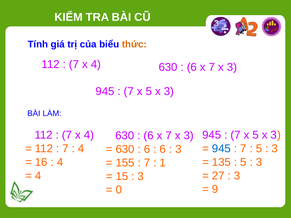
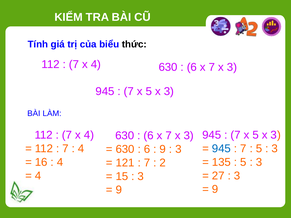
thức colour: orange -> black
6 at (163, 149): 6 -> 9
155: 155 -> 121
1: 1 -> 2
0 at (119, 190): 0 -> 9
